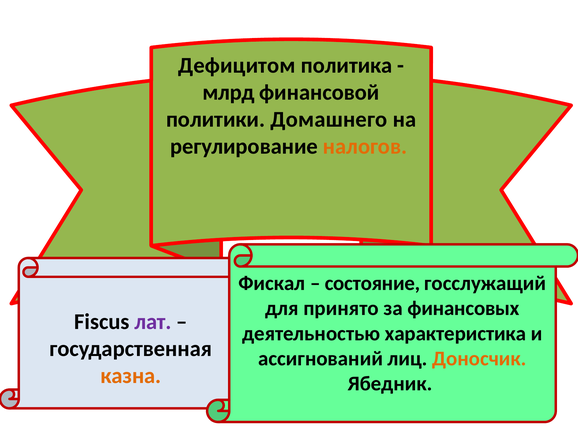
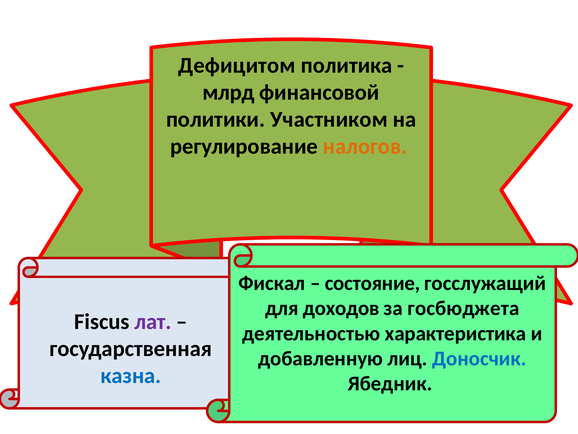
Домашнего: Домашнего -> Участником
принято: принято -> доходов
финансовых: финансовых -> госбюджета
ассигнований: ассигнований -> добавленную
Доносчик colour: orange -> blue
казна colour: orange -> blue
